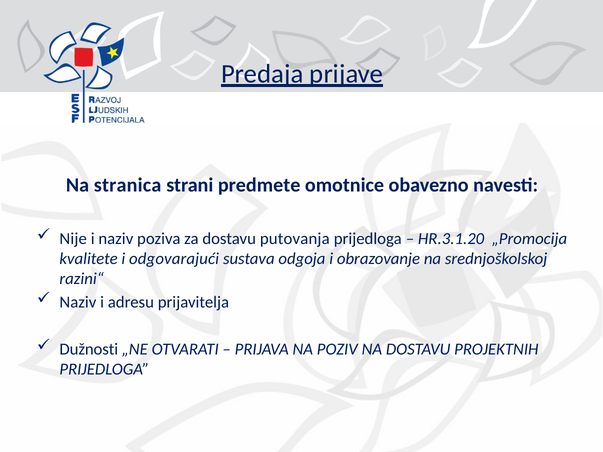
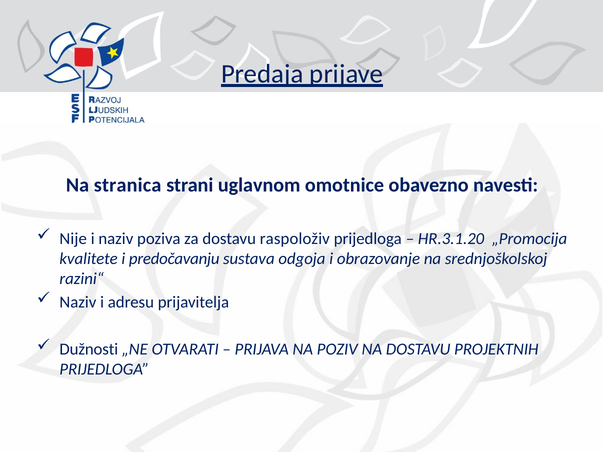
predmete: predmete -> uglavnom
putovanja: putovanja -> raspoloživ
odgovarajući: odgovarajući -> predočavanju
